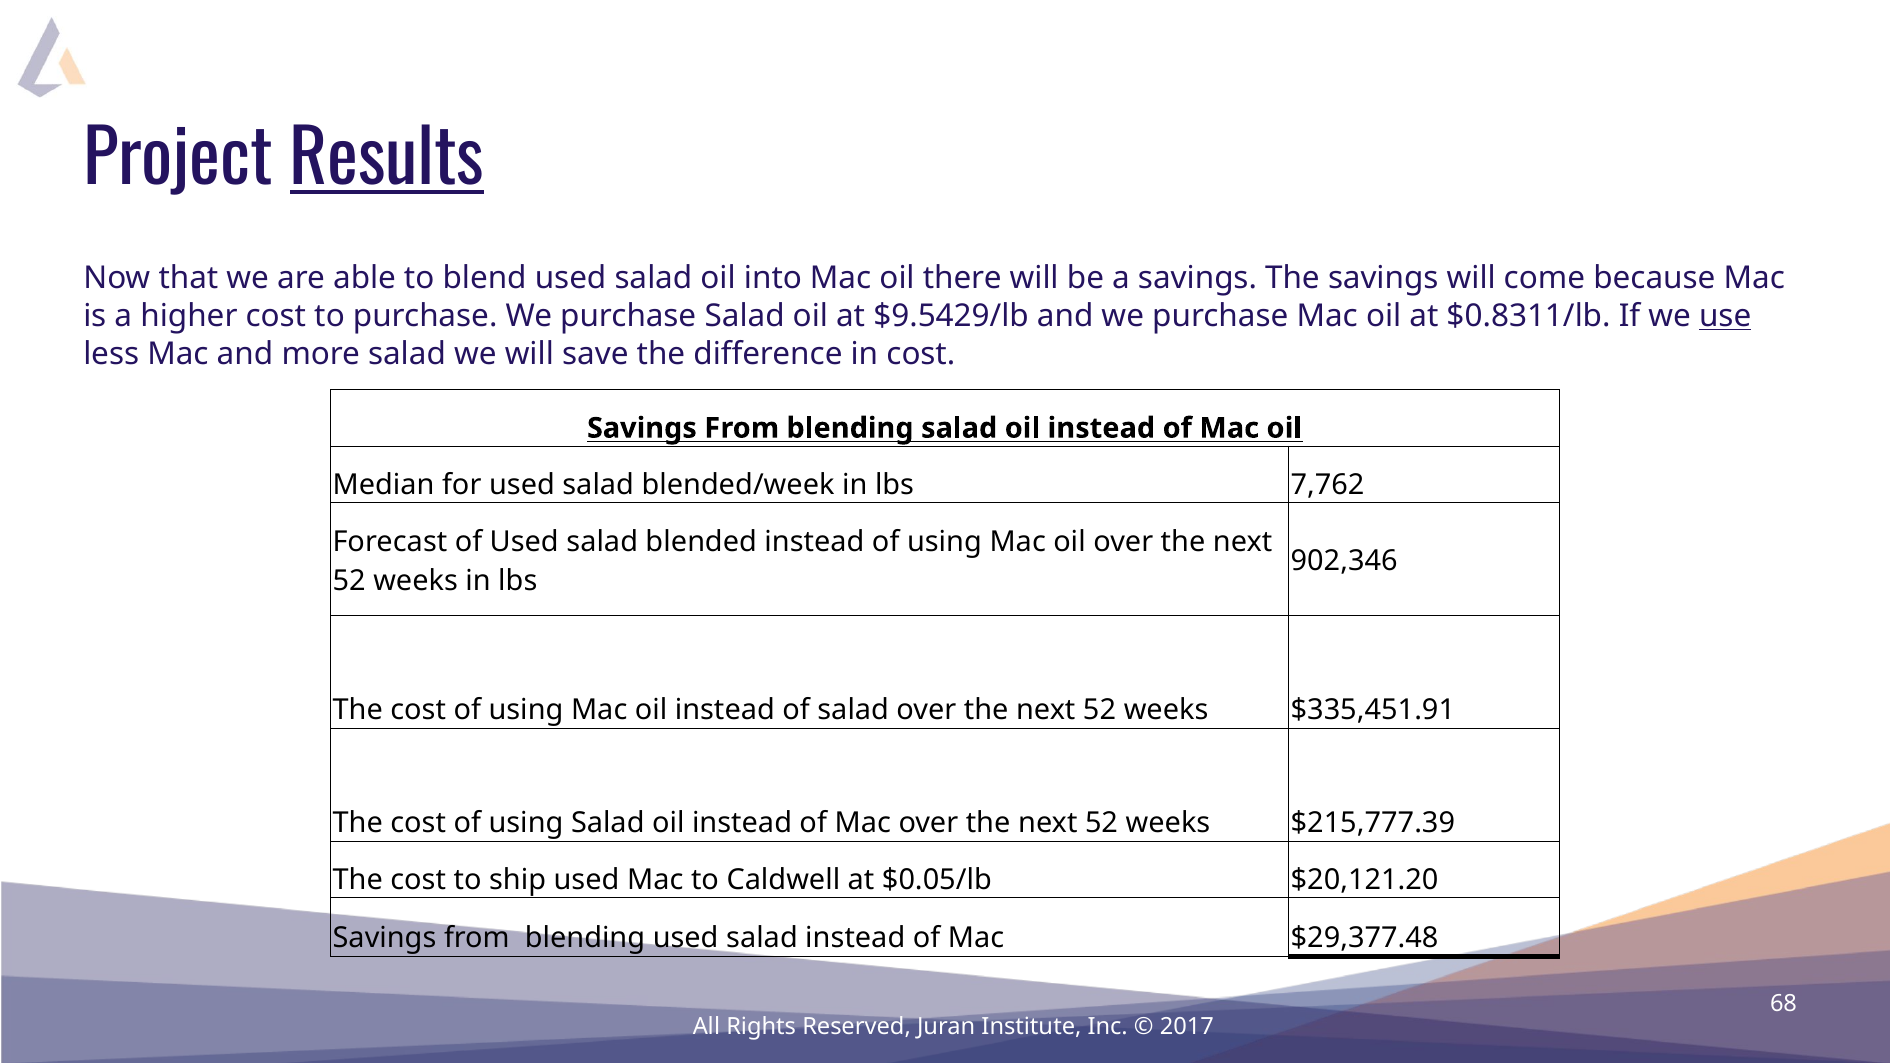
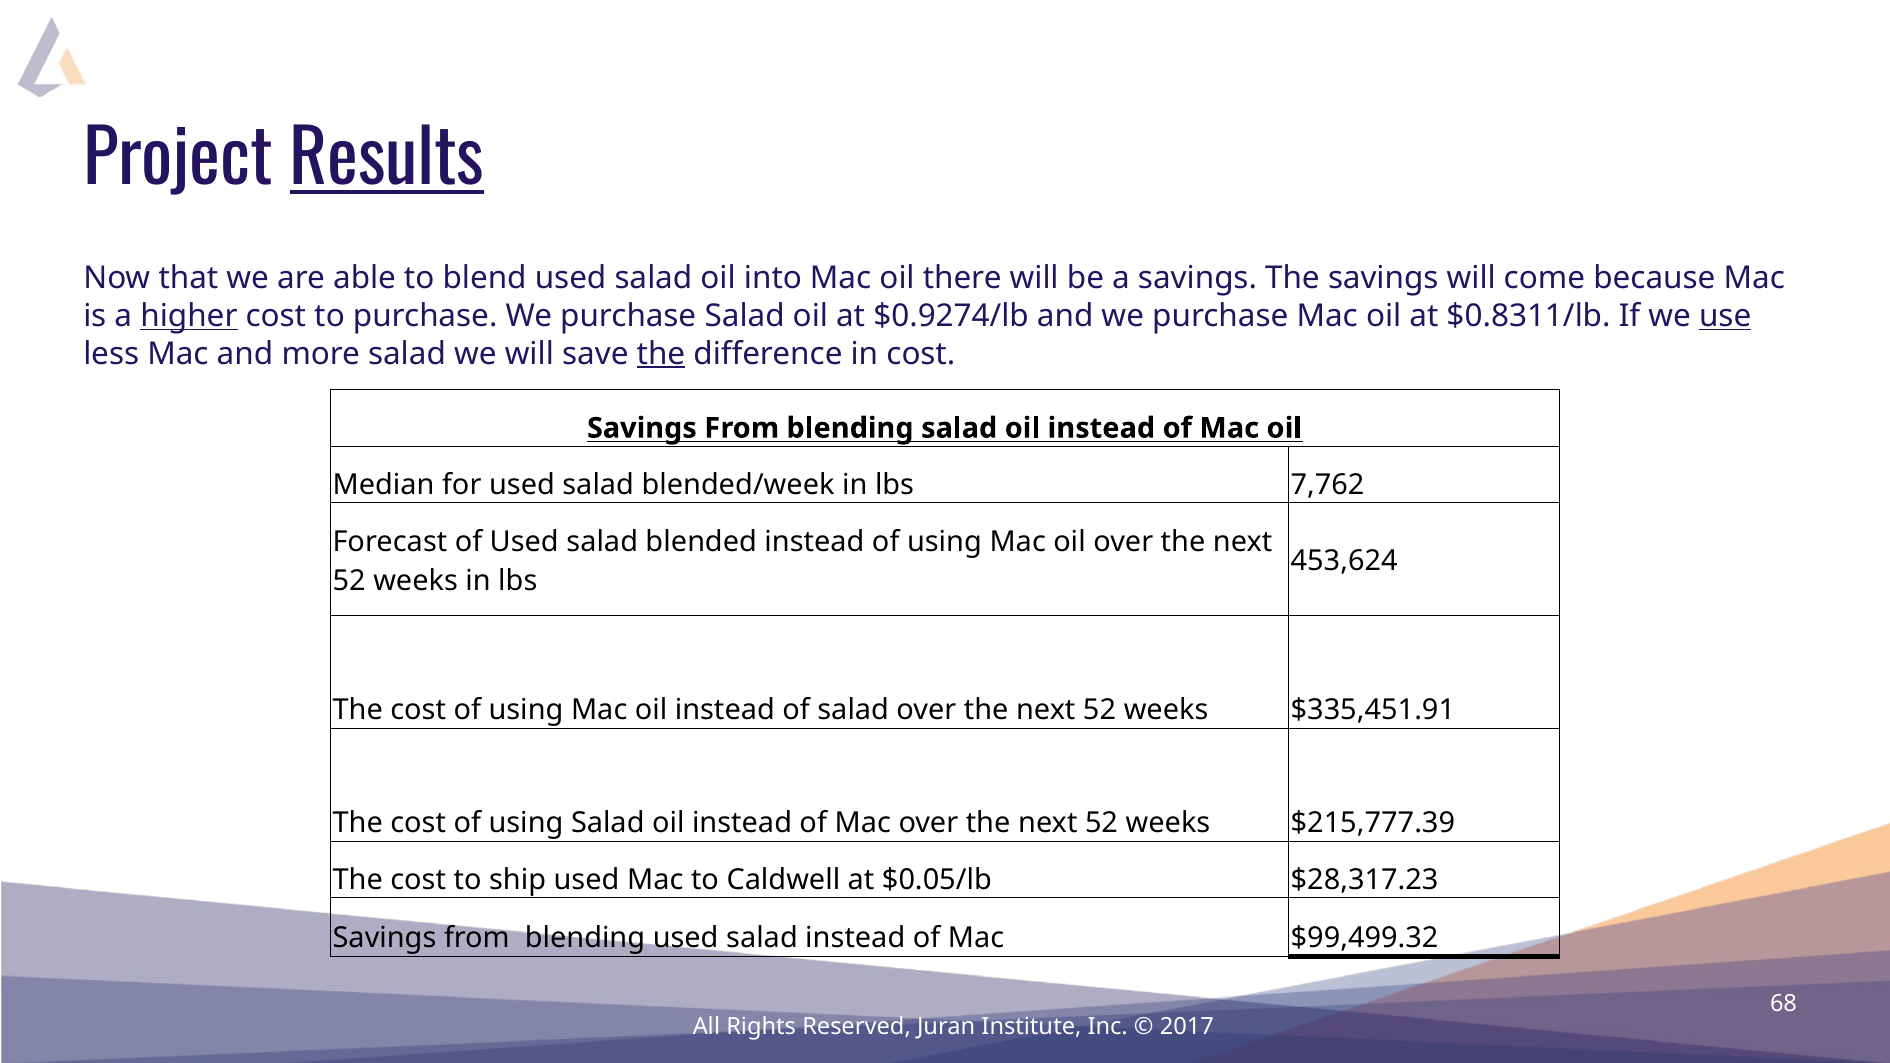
higher underline: none -> present
$9.5429/lb: $9.5429/lb -> $0.9274/lb
the at (661, 354) underline: none -> present
902,346: 902,346 -> 453,624
$20,121.20: $20,121.20 -> $28,317.23
$29,377.48: $29,377.48 -> $99,499.32
